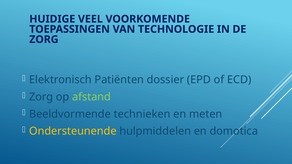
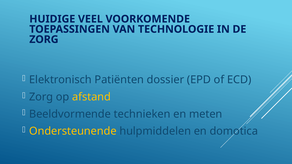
afstand colour: light green -> yellow
